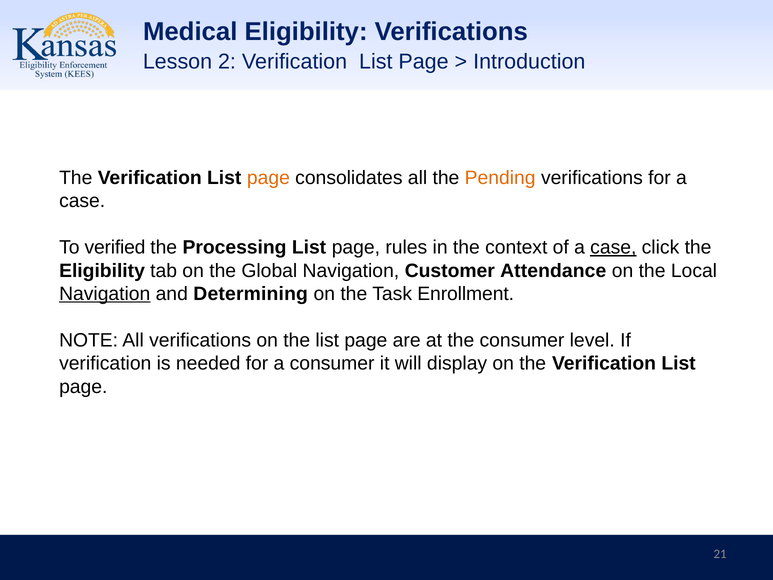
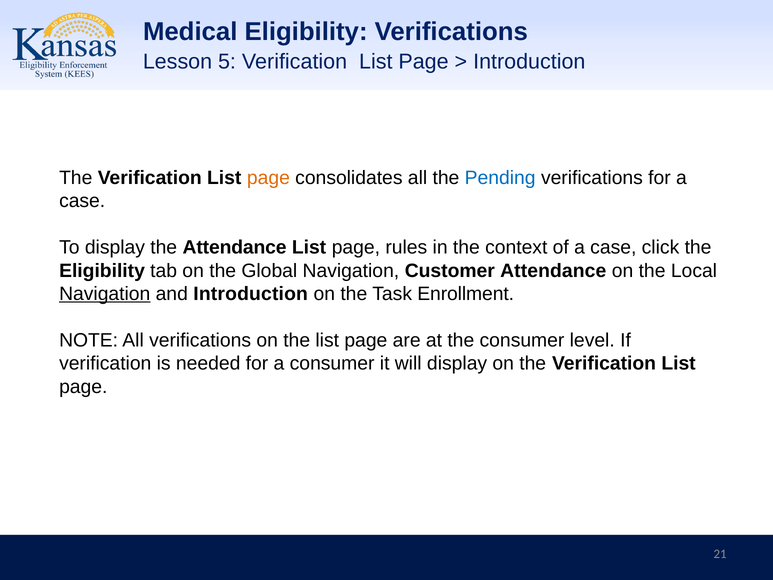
2: 2 -> 5
Pending colour: orange -> blue
To verified: verified -> display
the Processing: Processing -> Attendance
case at (613, 247) underline: present -> none
and Determining: Determining -> Introduction
